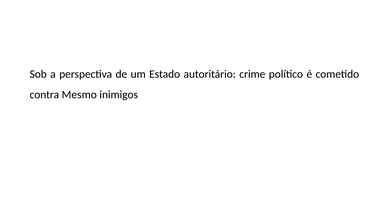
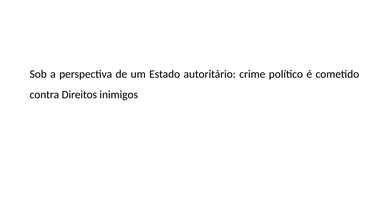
Mesmo: Mesmo -> Direitos
